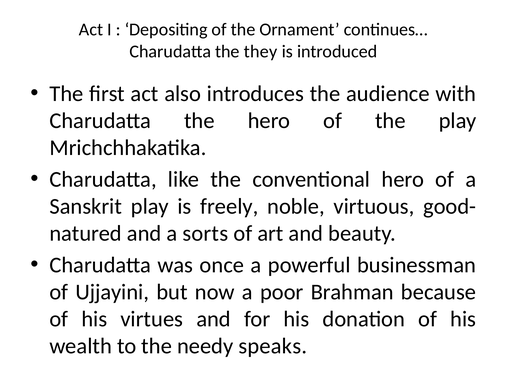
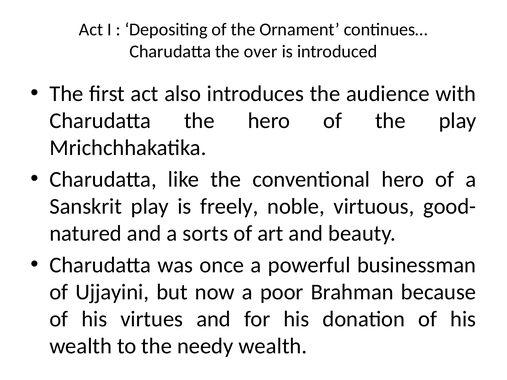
they: they -> over
needy speaks: speaks -> wealth
